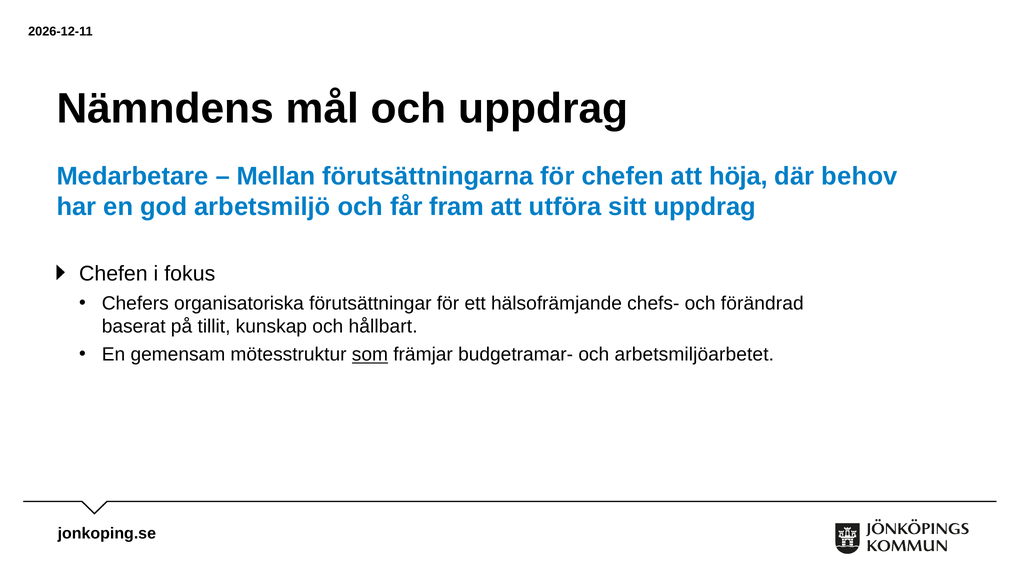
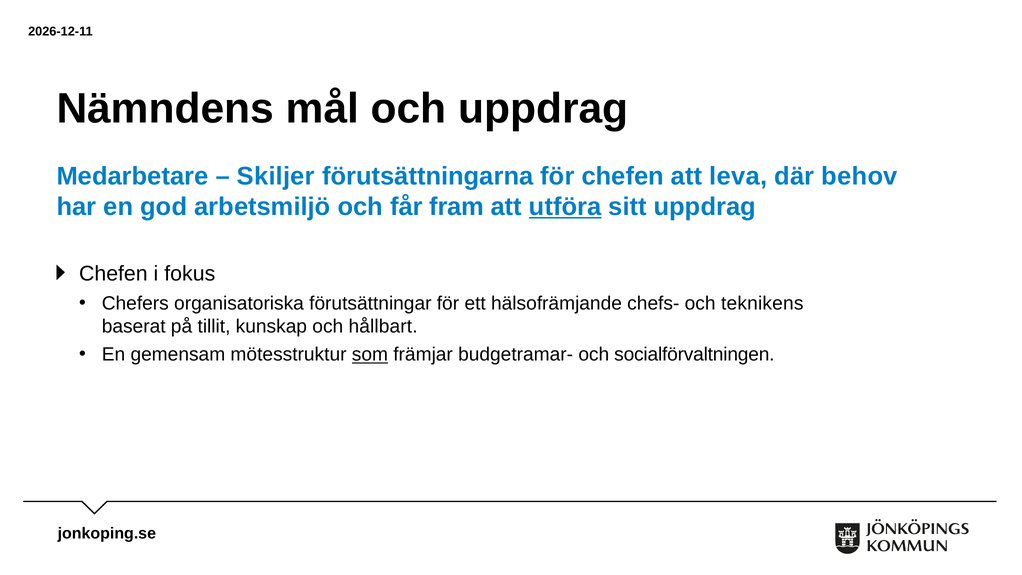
Mellan: Mellan -> Skiljer
höja: höja -> leva
utföra underline: none -> present
förändrad: förändrad -> teknikens
arbetsmiljöarbetet: arbetsmiljöarbetet -> socialförvaltningen
